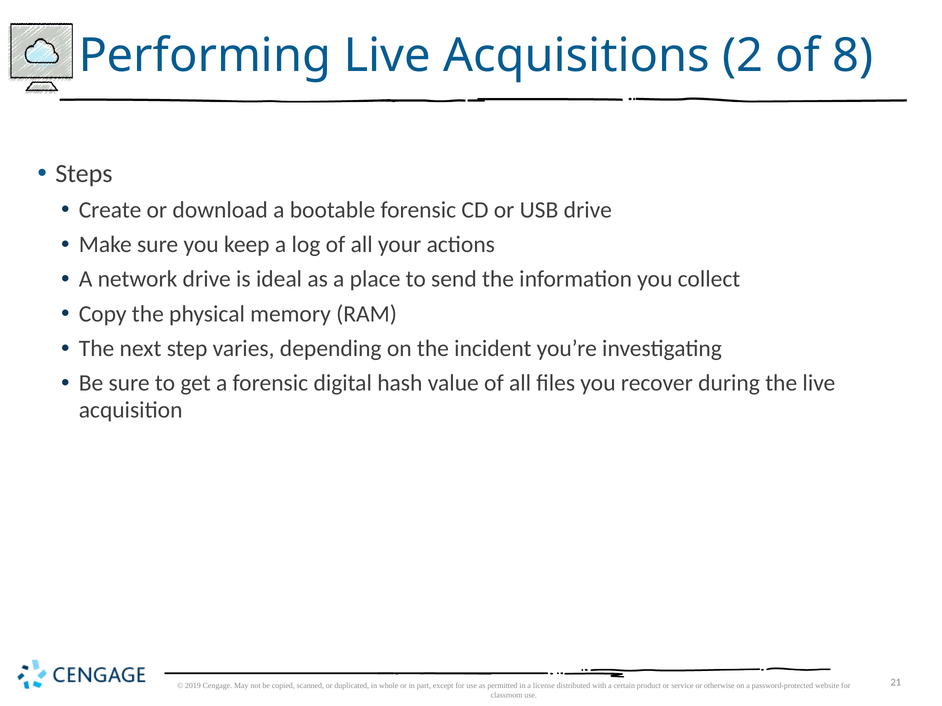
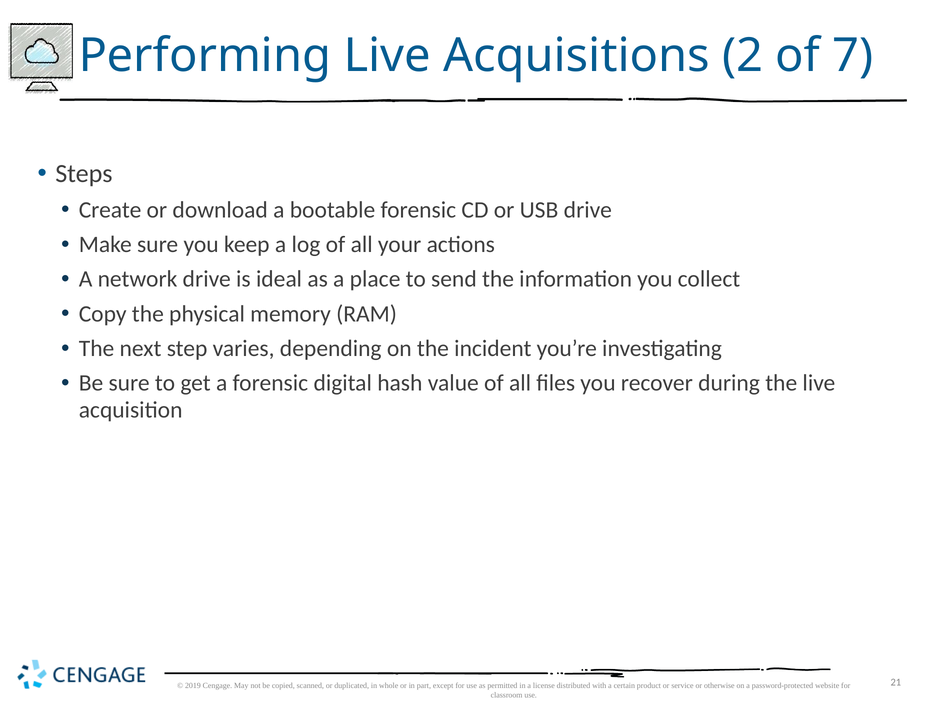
8: 8 -> 7
